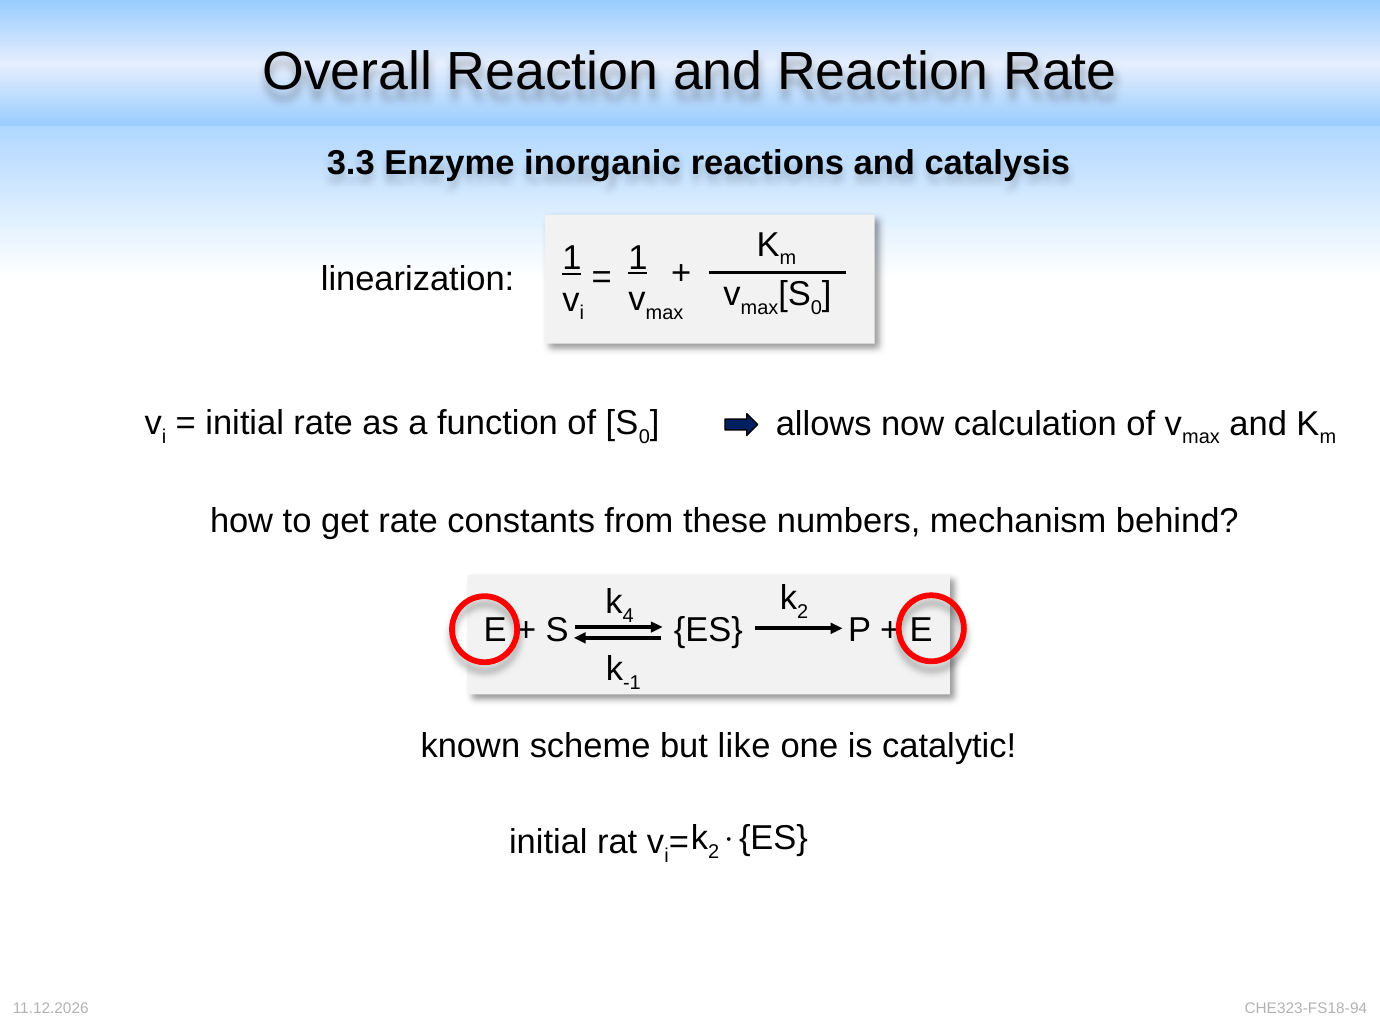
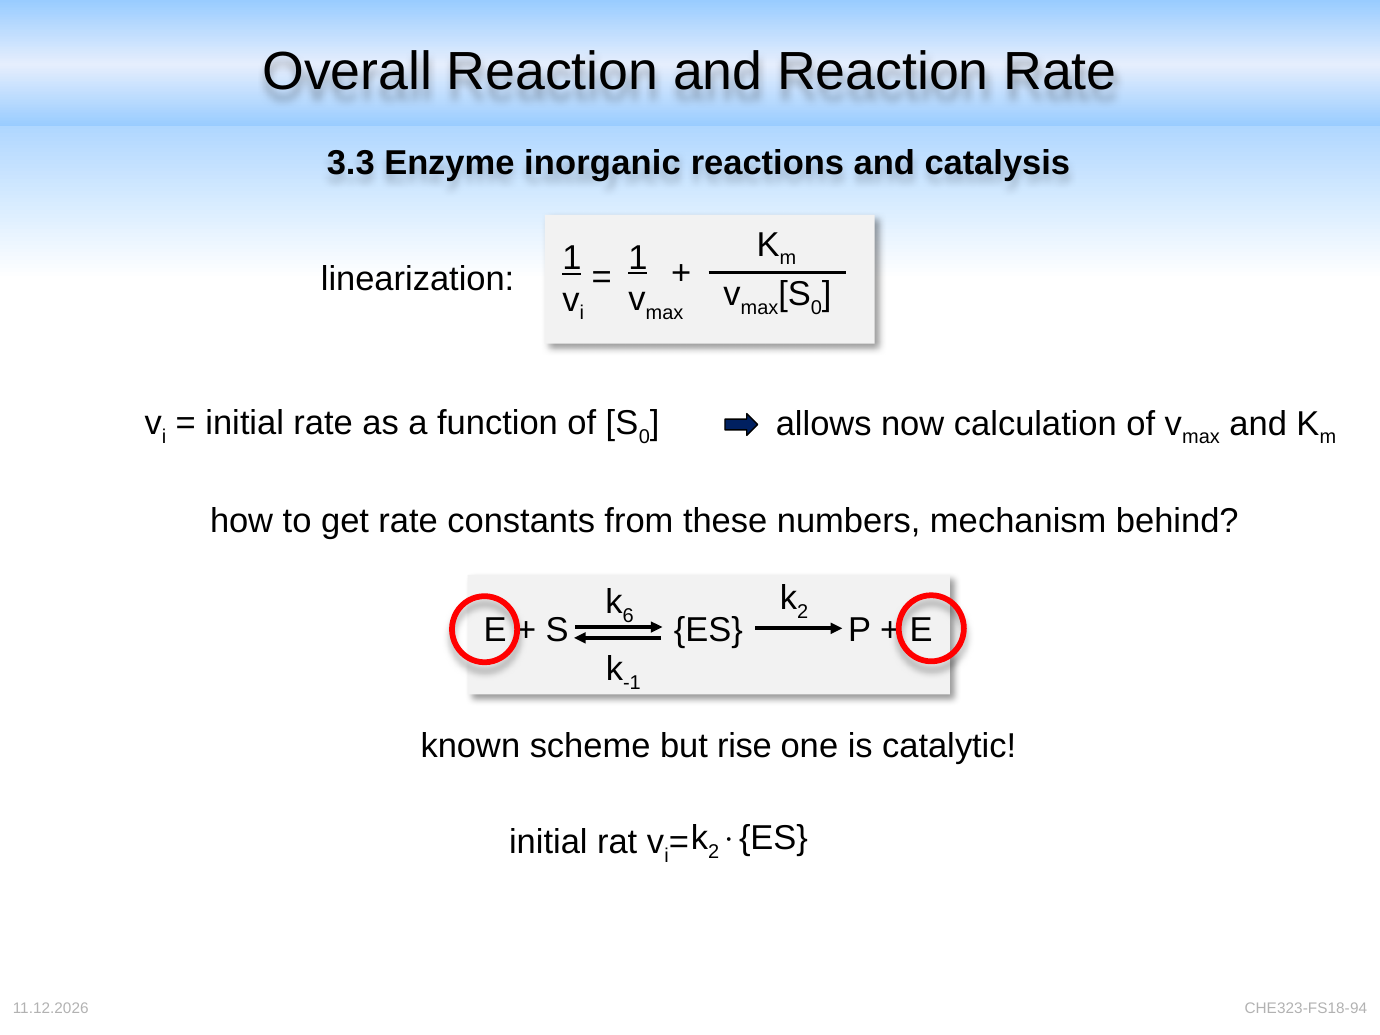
4: 4 -> 6
like: like -> rise
